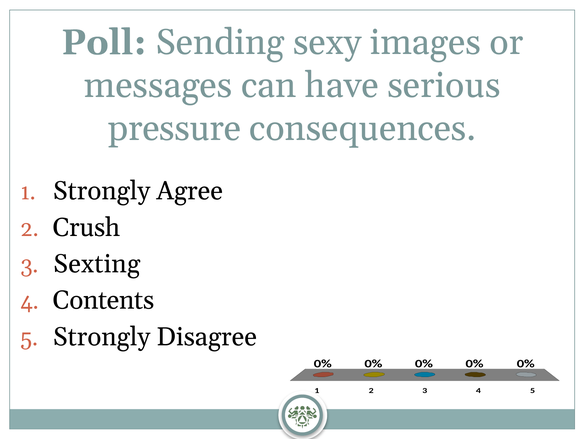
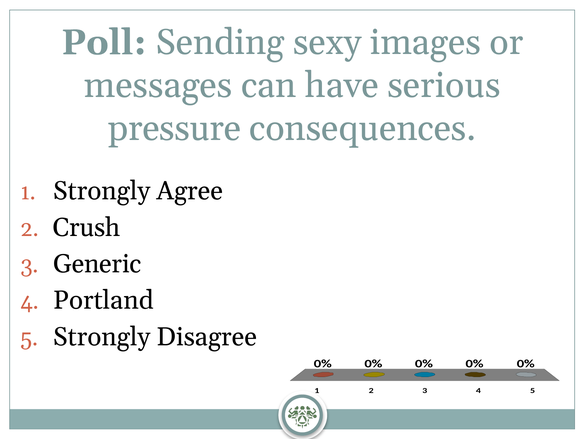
Sexting: Sexting -> Generic
Contents: Contents -> Portland
